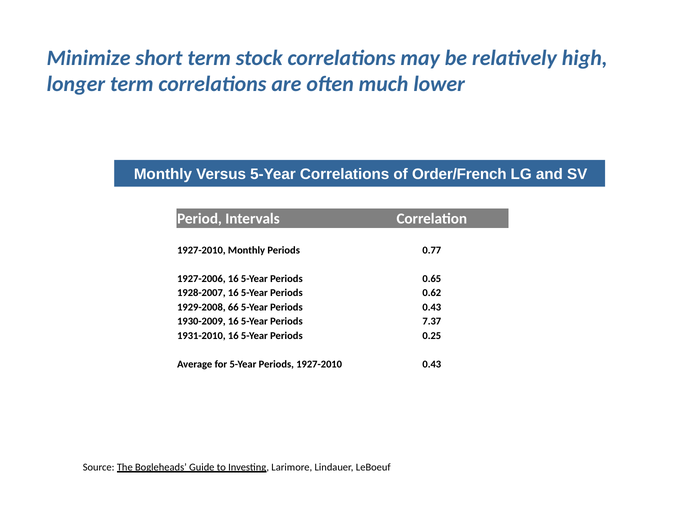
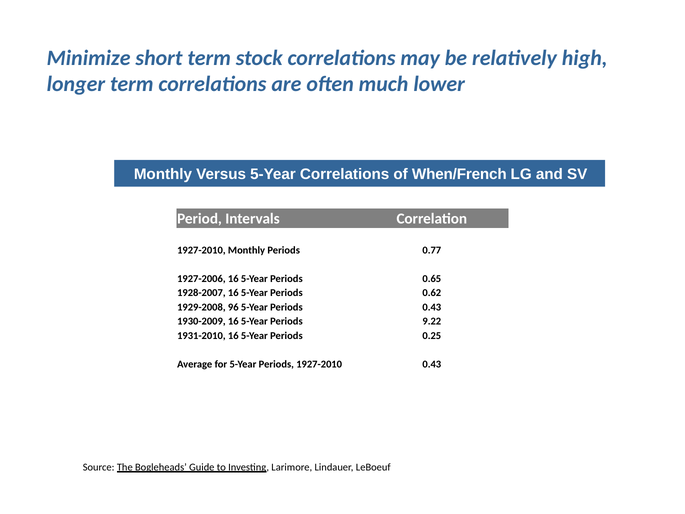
Order/French: Order/French -> When/French
66: 66 -> 96
7.37: 7.37 -> 9.22
